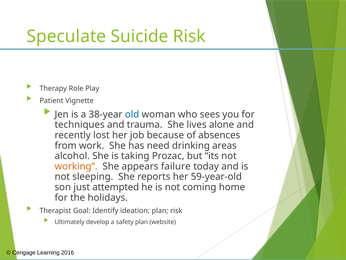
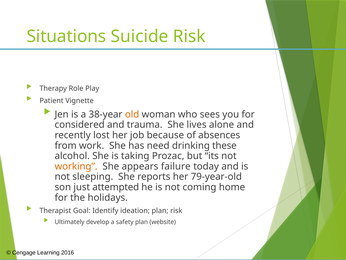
Speculate: Speculate -> Situations
old colour: blue -> orange
techniques: techniques -> considered
areas: areas -> these
59-year-old: 59-year-old -> 79-year-old
